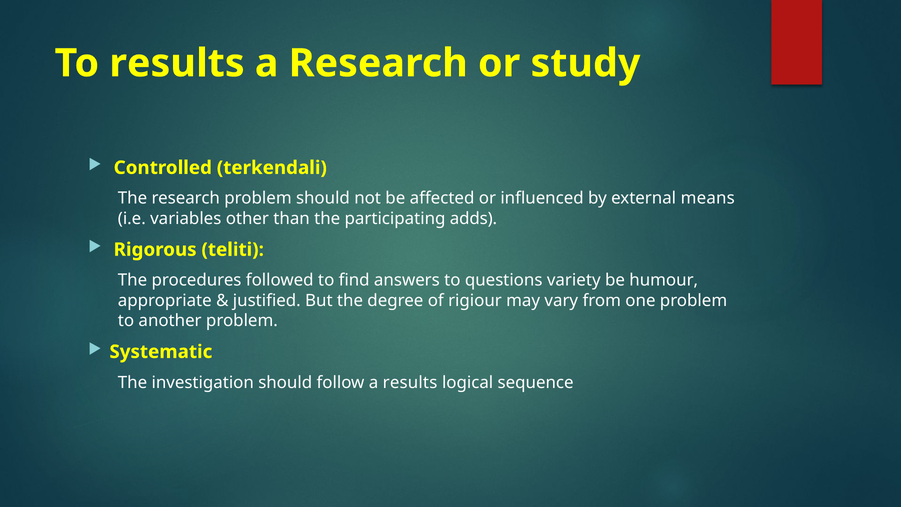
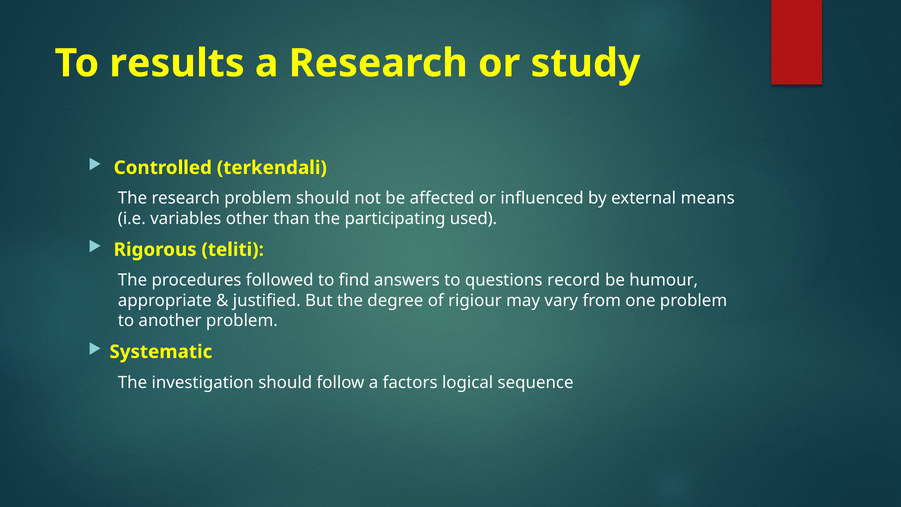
adds: adds -> used
variety: variety -> record
a results: results -> factors
